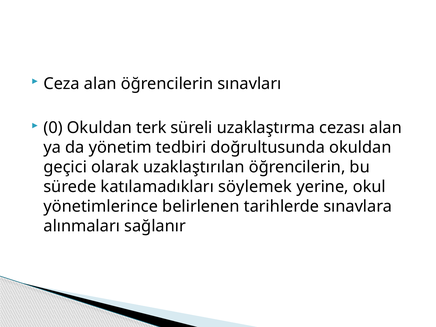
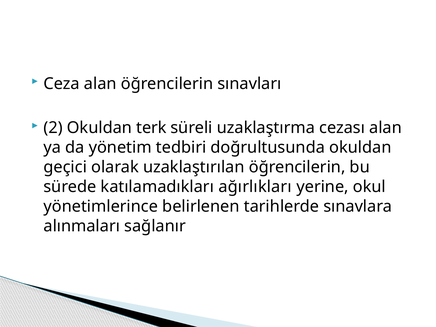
0: 0 -> 2
söylemek: söylemek -> ağırlıkları
